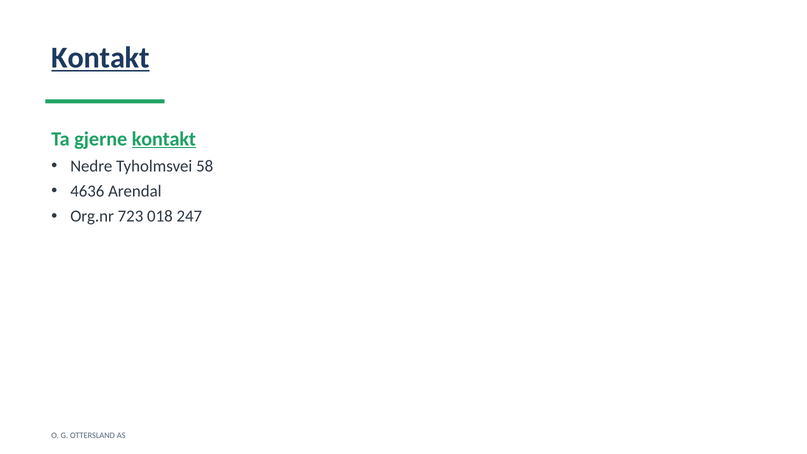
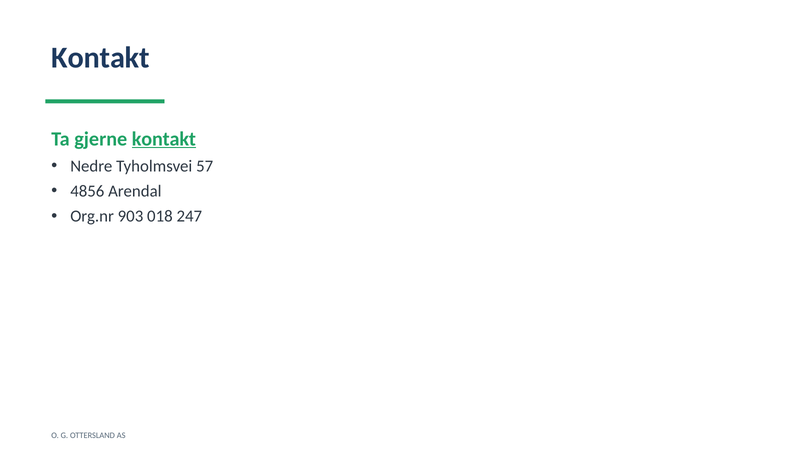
Kontakt at (101, 58) underline: present -> none
58: 58 -> 57
4636: 4636 -> 4856
723: 723 -> 903
